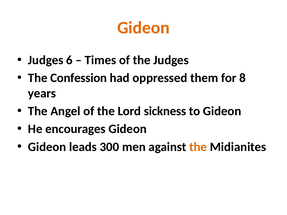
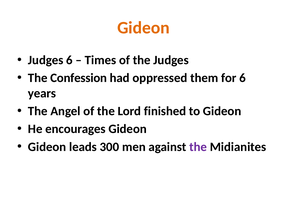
for 8: 8 -> 6
sickness: sickness -> finished
the at (198, 147) colour: orange -> purple
